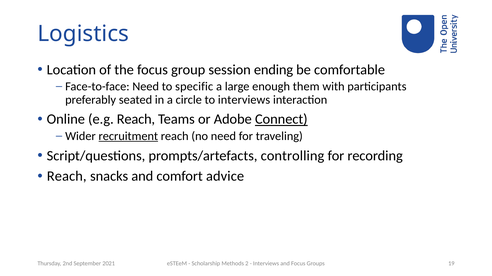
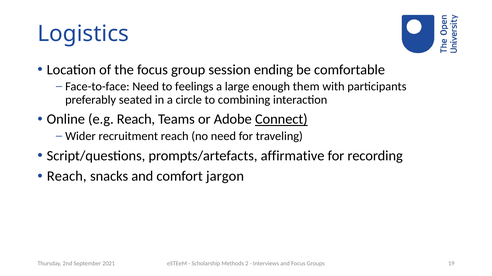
specific: specific -> feelings
to interviews: interviews -> combining
recruitment underline: present -> none
controlling: controlling -> affirmative
advice: advice -> jargon
